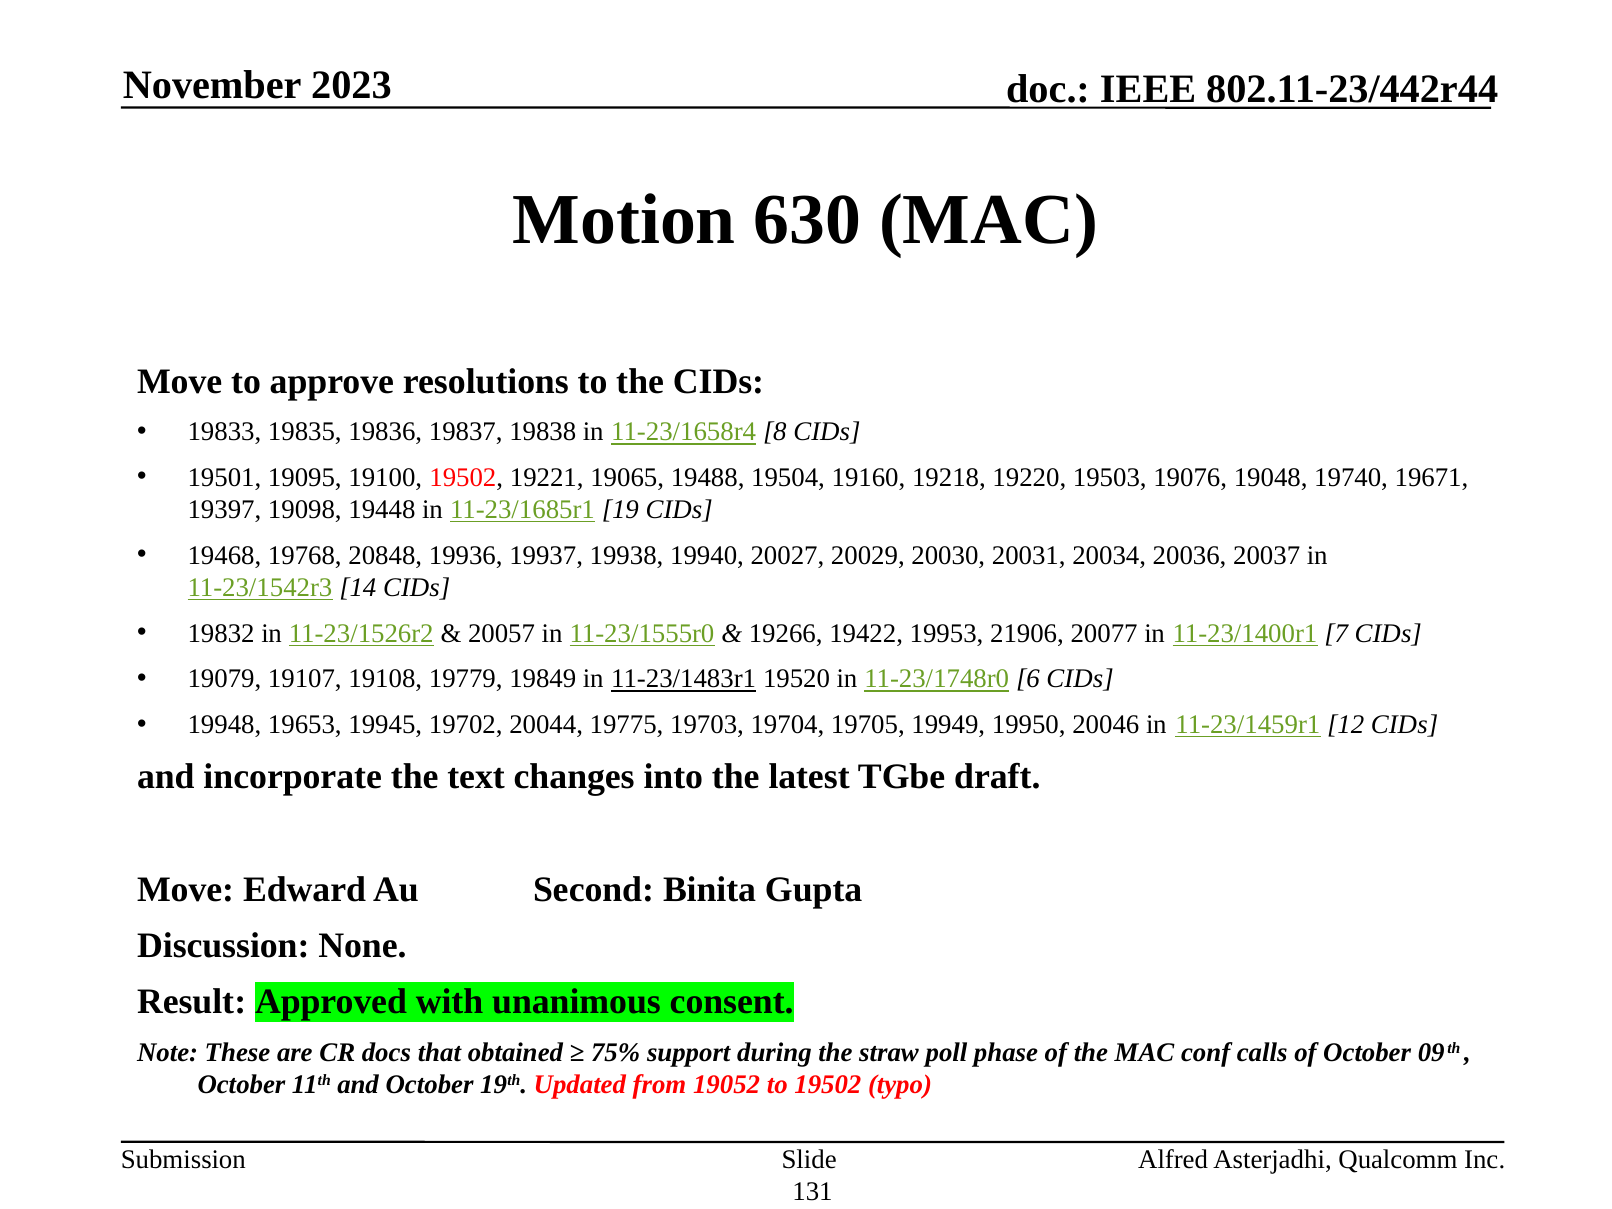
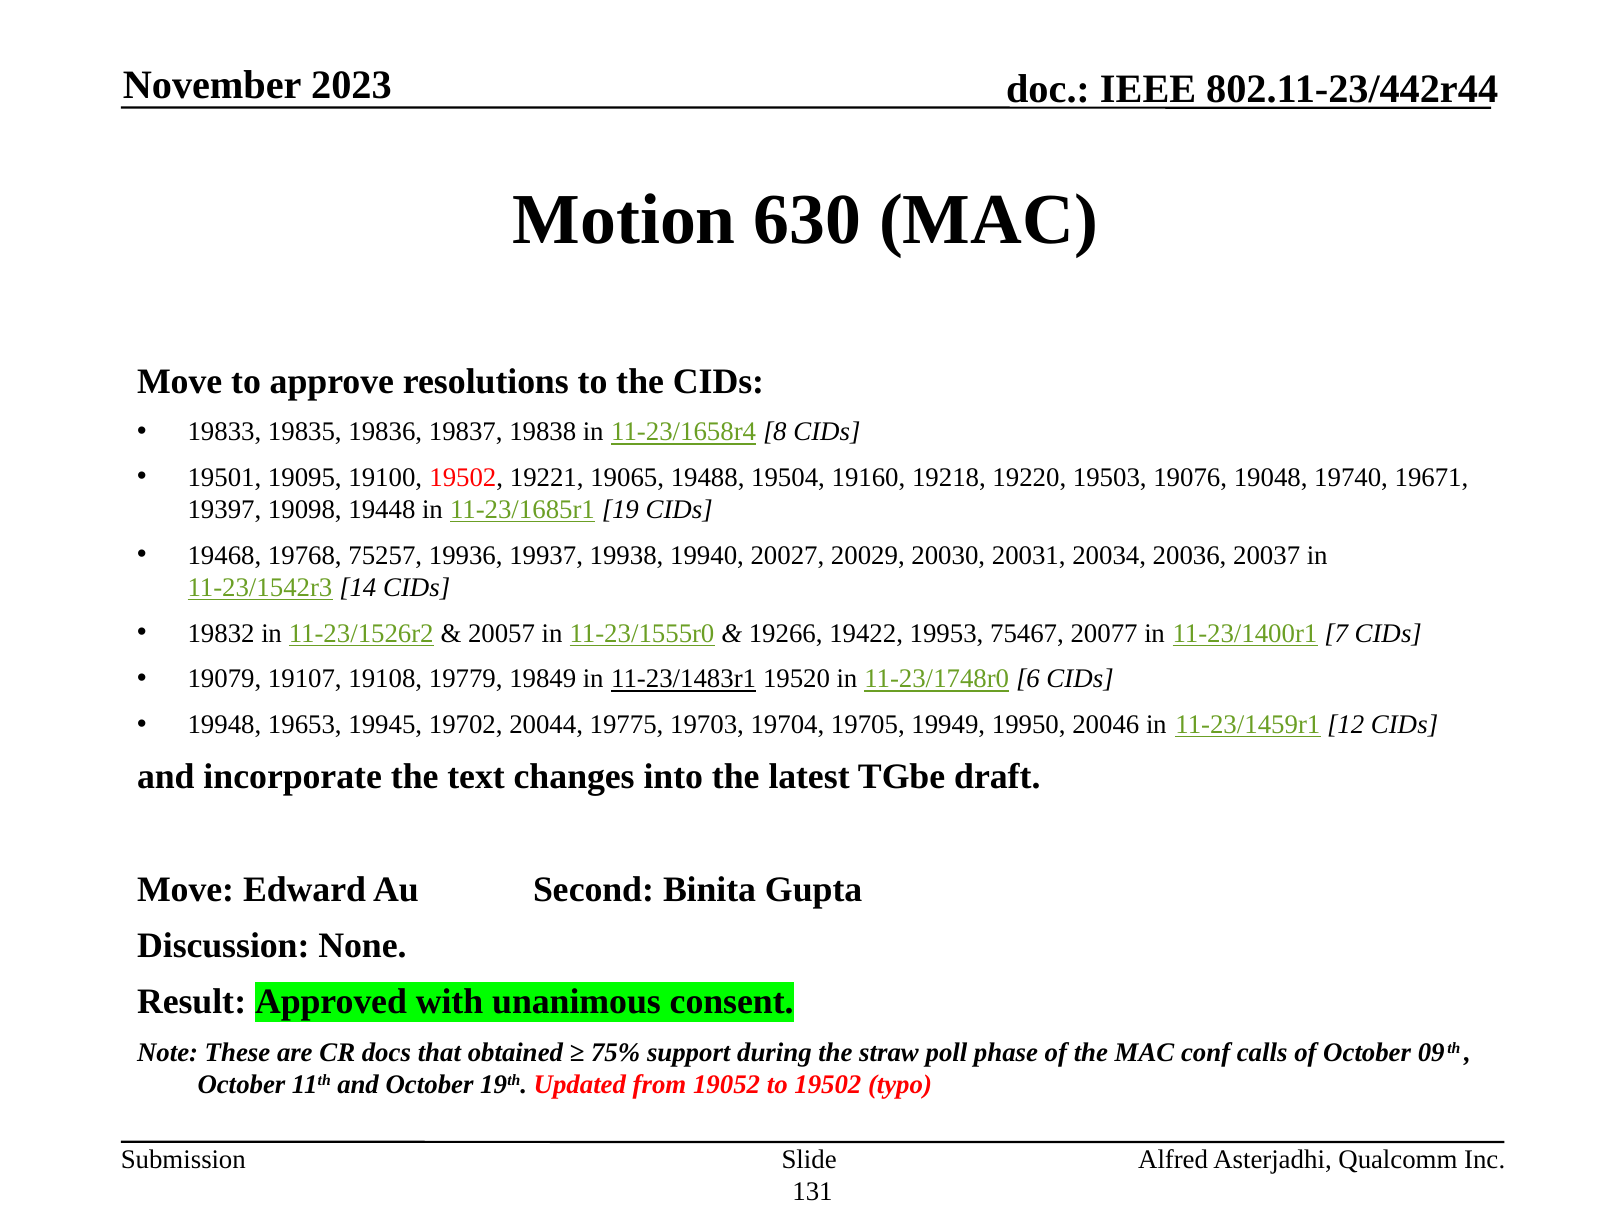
20848: 20848 -> 75257
21906: 21906 -> 75467
